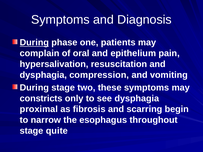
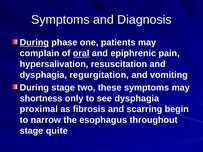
oral underline: none -> present
epithelium: epithelium -> epiphrenic
compression: compression -> regurgitation
constricts: constricts -> shortness
